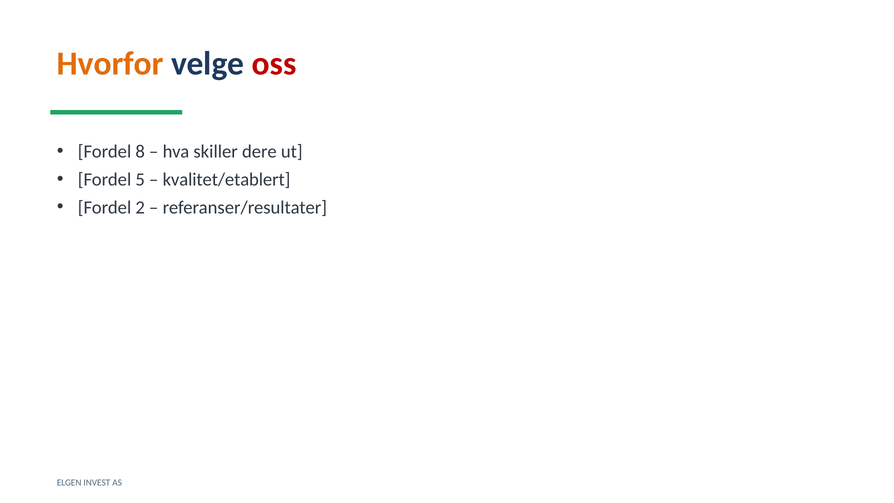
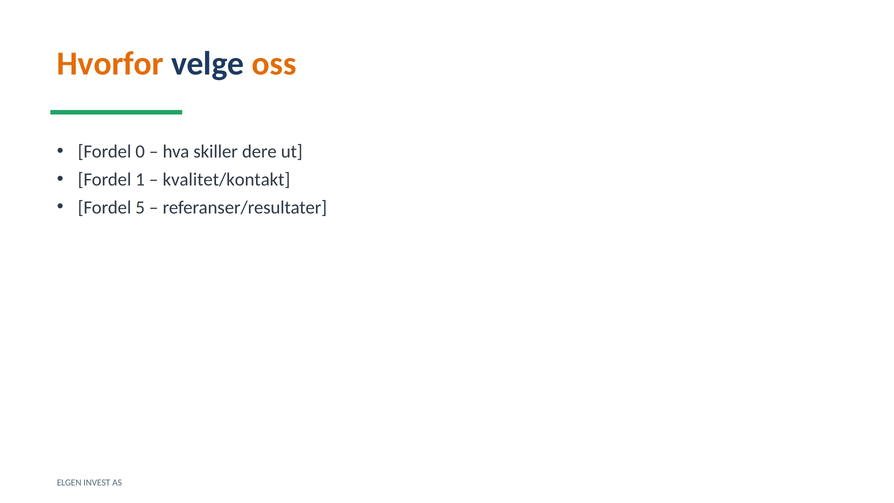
oss colour: red -> orange
8: 8 -> 0
5: 5 -> 1
kvalitet/etablert: kvalitet/etablert -> kvalitet/kontakt
2: 2 -> 5
